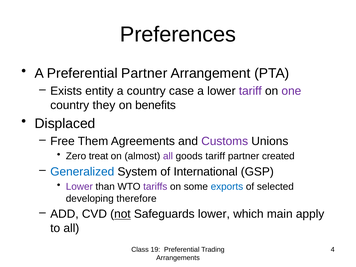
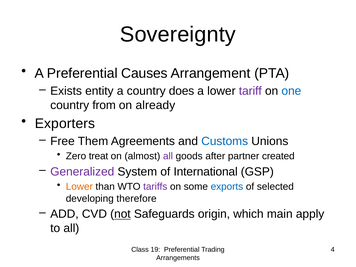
Preferences: Preferences -> Sovereignty
Preferential Partner: Partner -> Causes
case: case -> does
one colour: purple -> blue
they: they -> from
benefits: benefits -> already
Displaced: Displaced -> Exporters
Customs colour: purple -> blue
goods tariff: tariff -> after
Generalized colour: blue -> purple
Lower at (79, 187) colour: purple -> orange
Safeguards lower: lower -> origin
